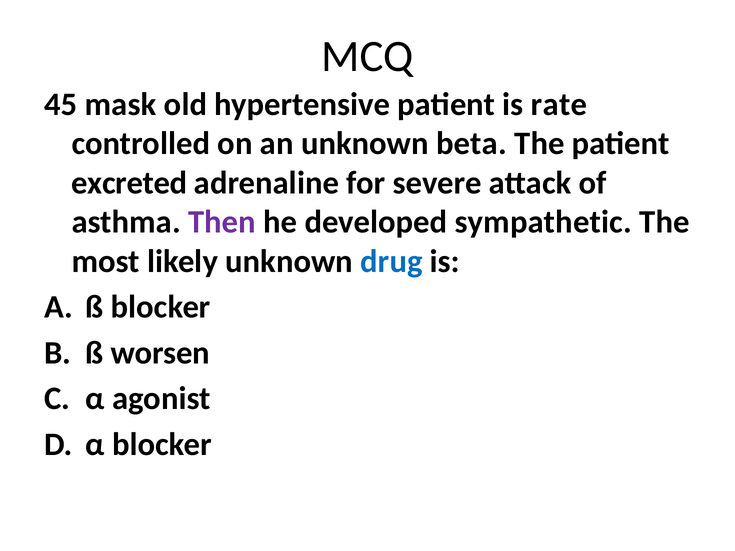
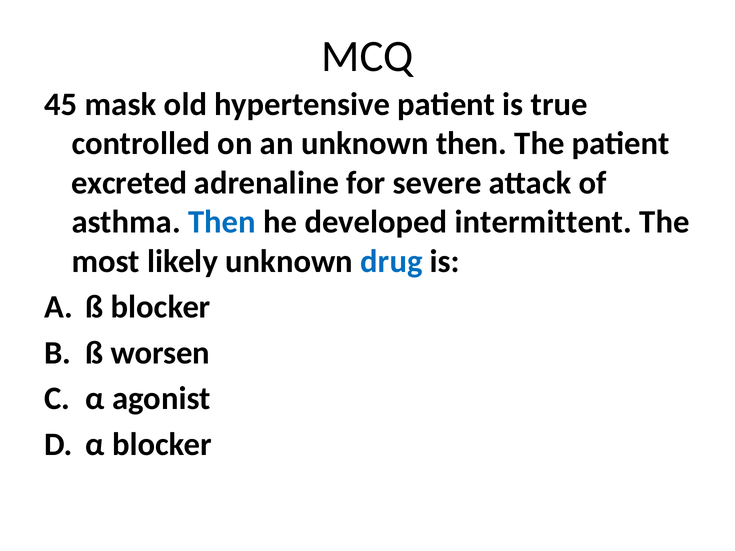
rate: rate -> true
unknown beta: beta -> then
Then at (222, 222) colour: purple -> blue
sympathetic: sympathetic -> intermittent
